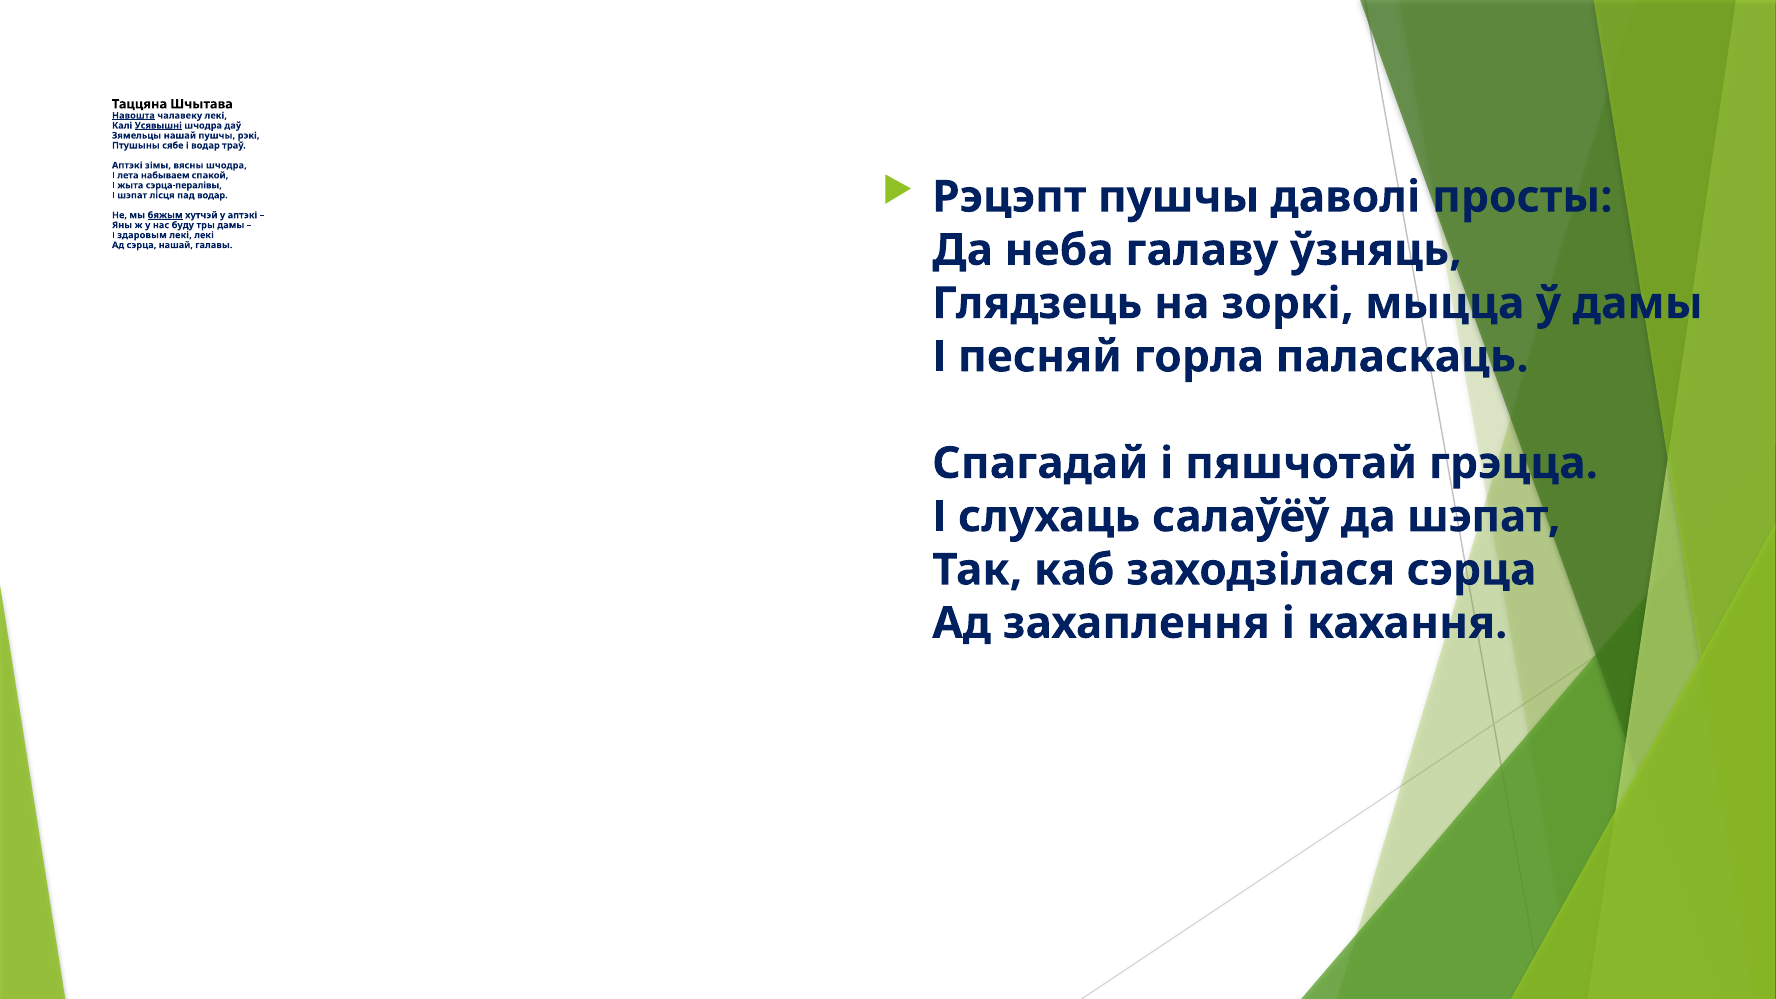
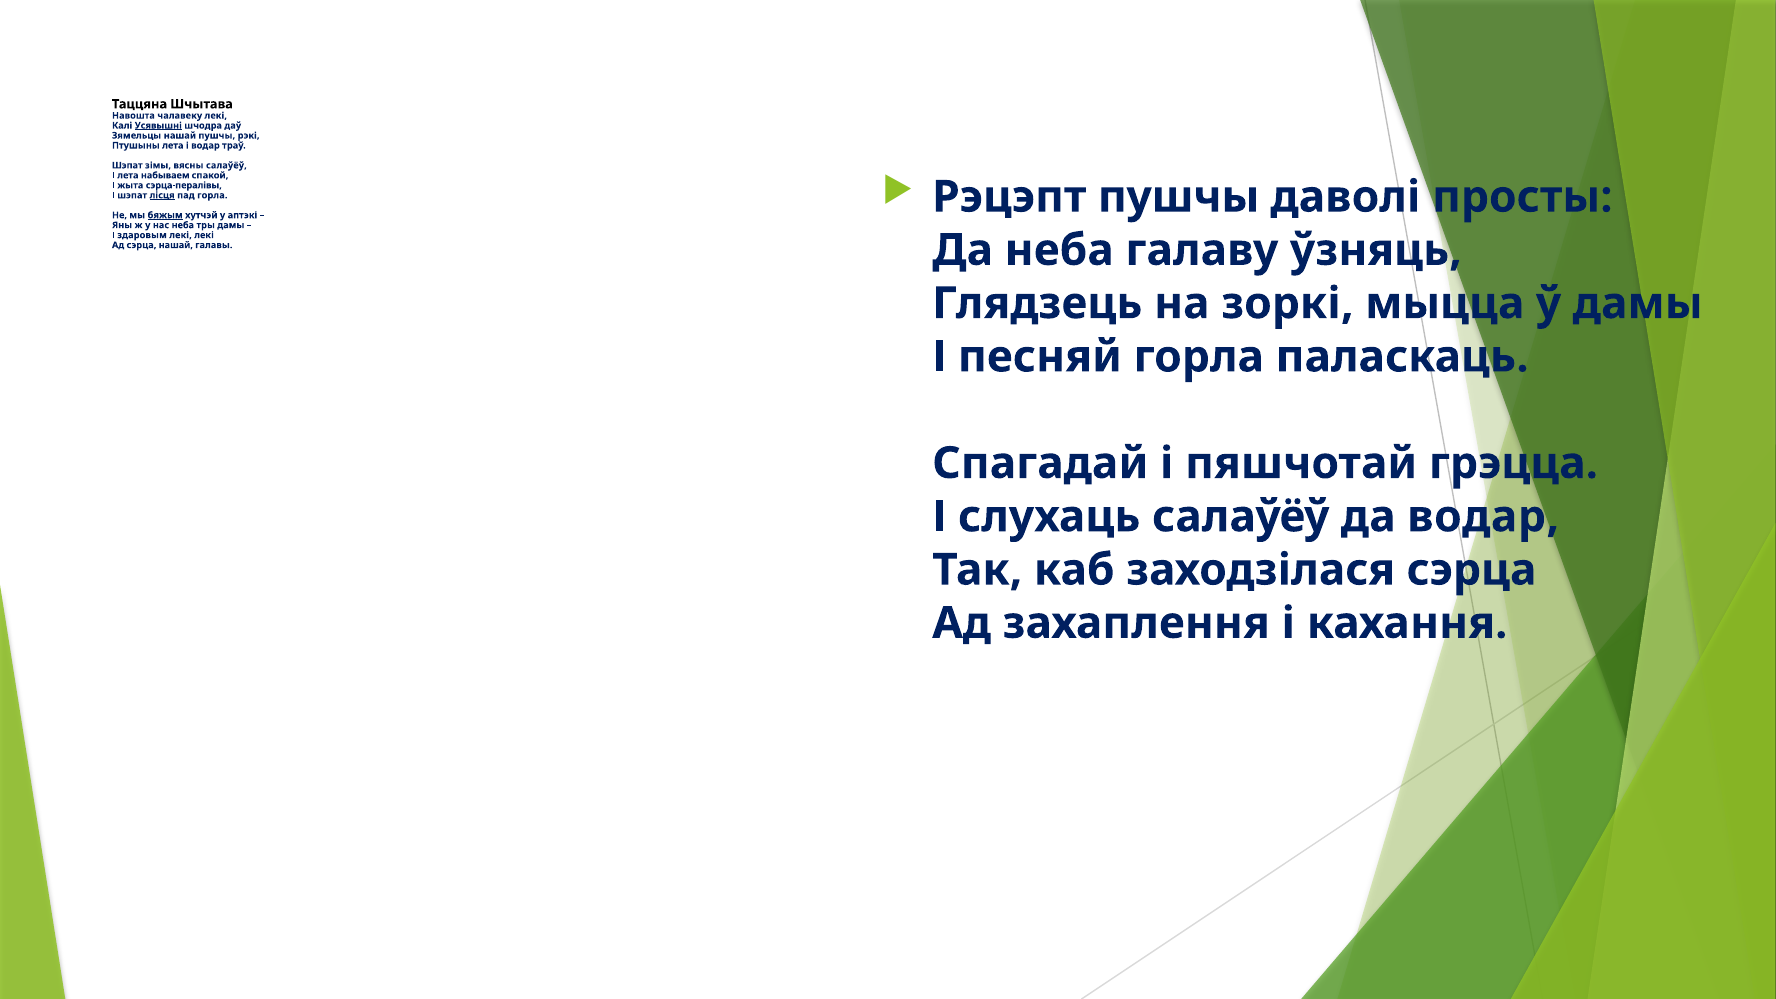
Навошта underline: present -> none
Птушыны сябе: сябе -> лета
Аптэкі at (127, 165): Аптэкі -> Шэпат
вясны шчодра: шчодра -> салаўёў
лісця underline: none -> present
пад водар: водар -> горла
нас буду: буду -> неба
да шэпат: шэпат -> водар
